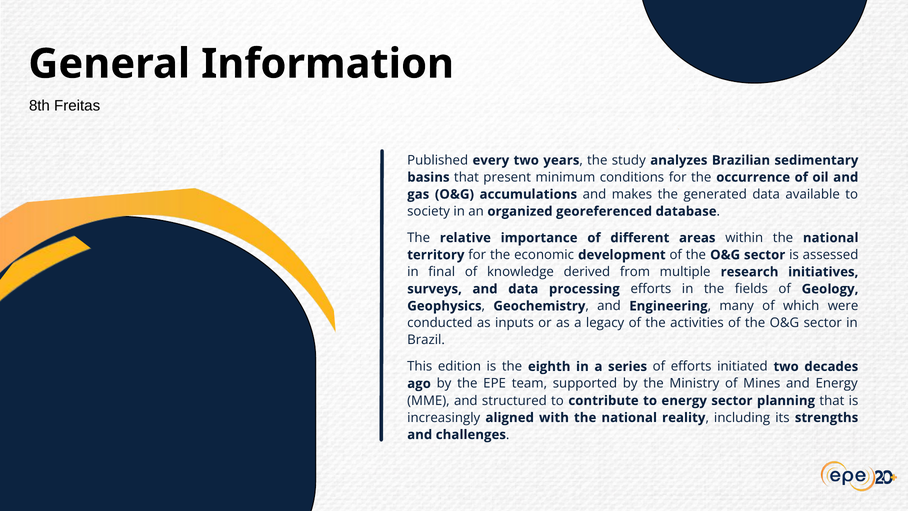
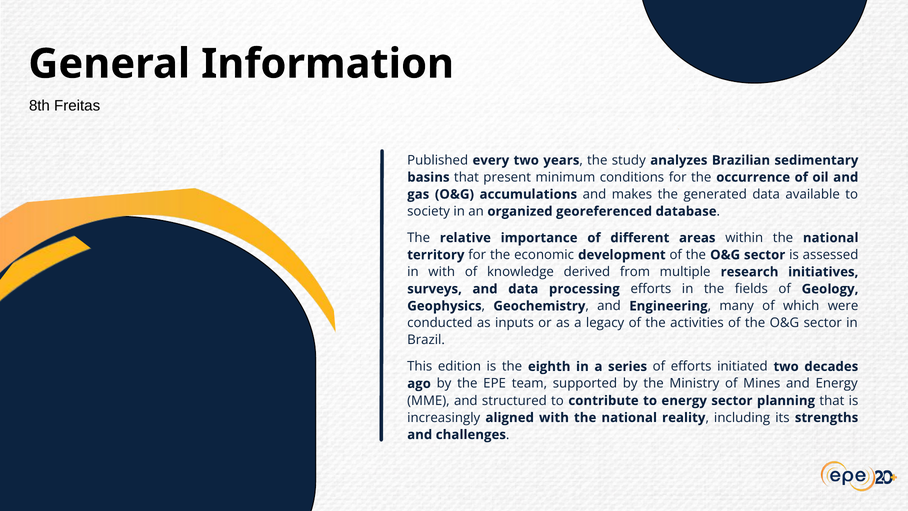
in final: final -> with
